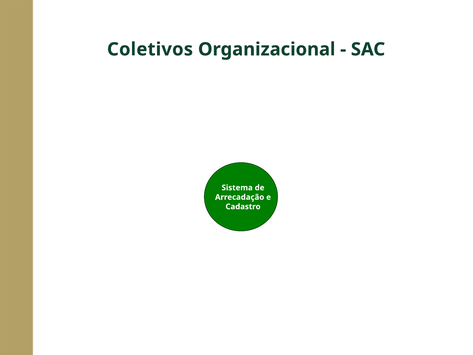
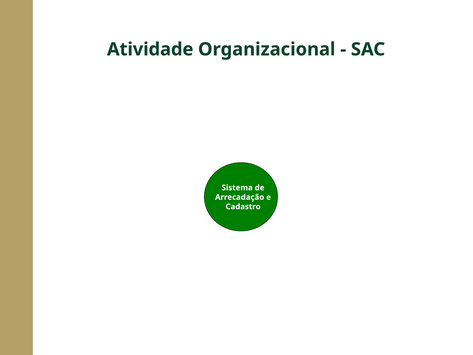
Coletivos: Coletivos -> Atividade
